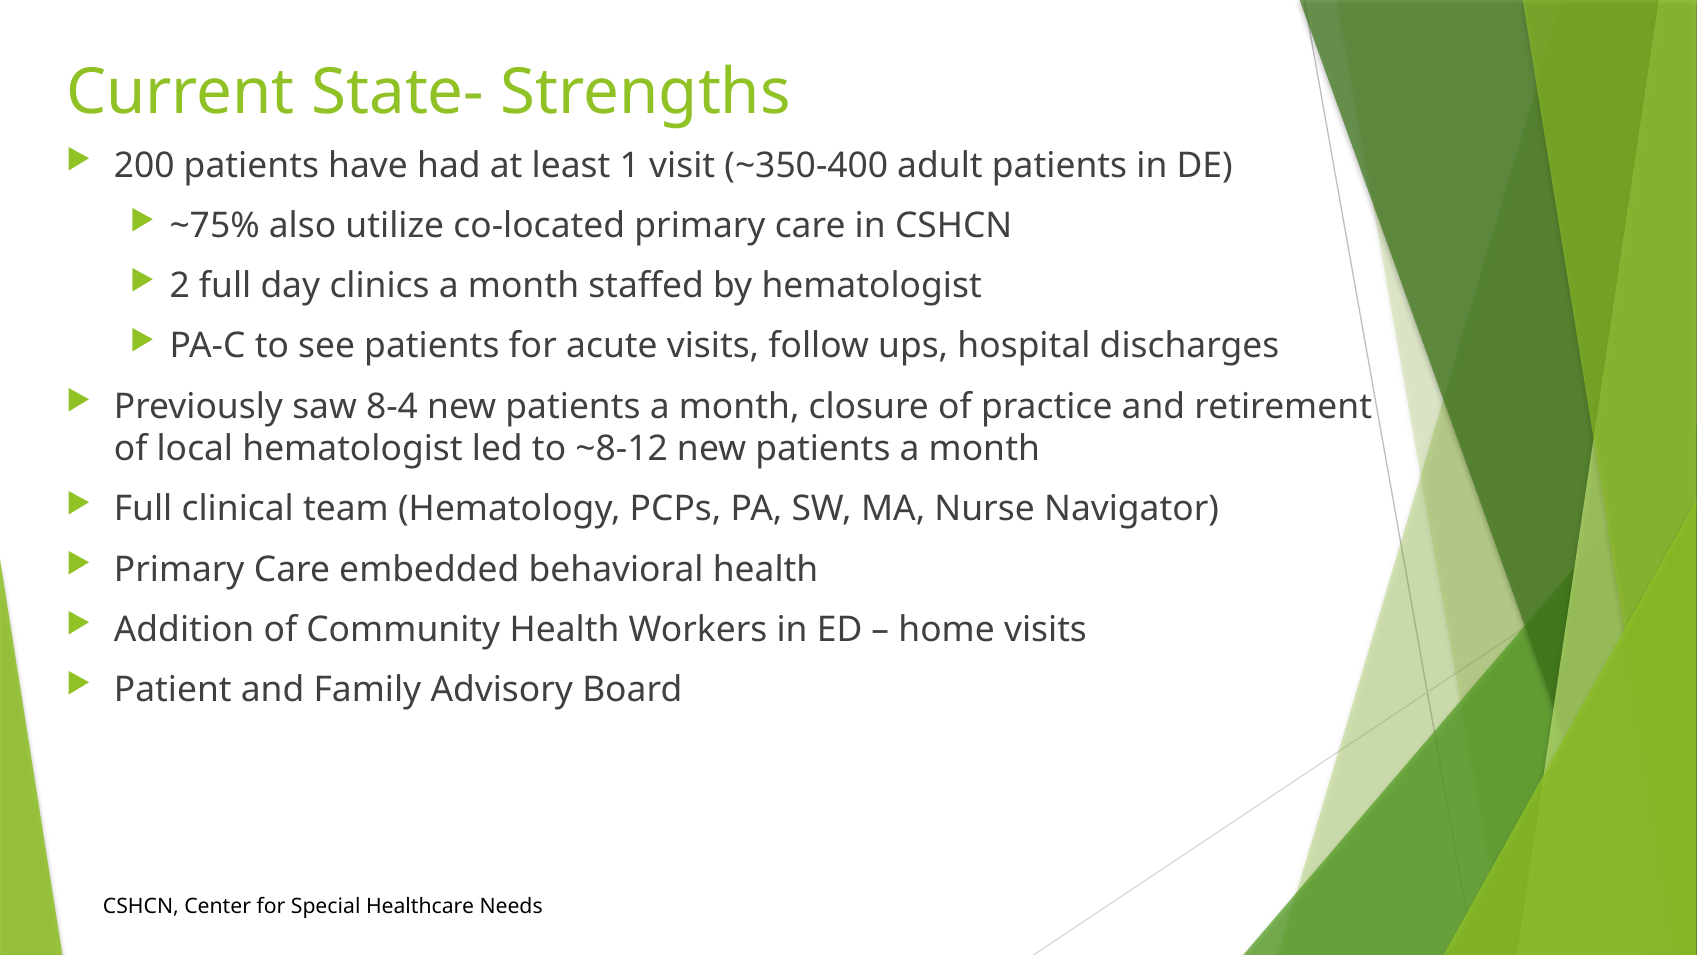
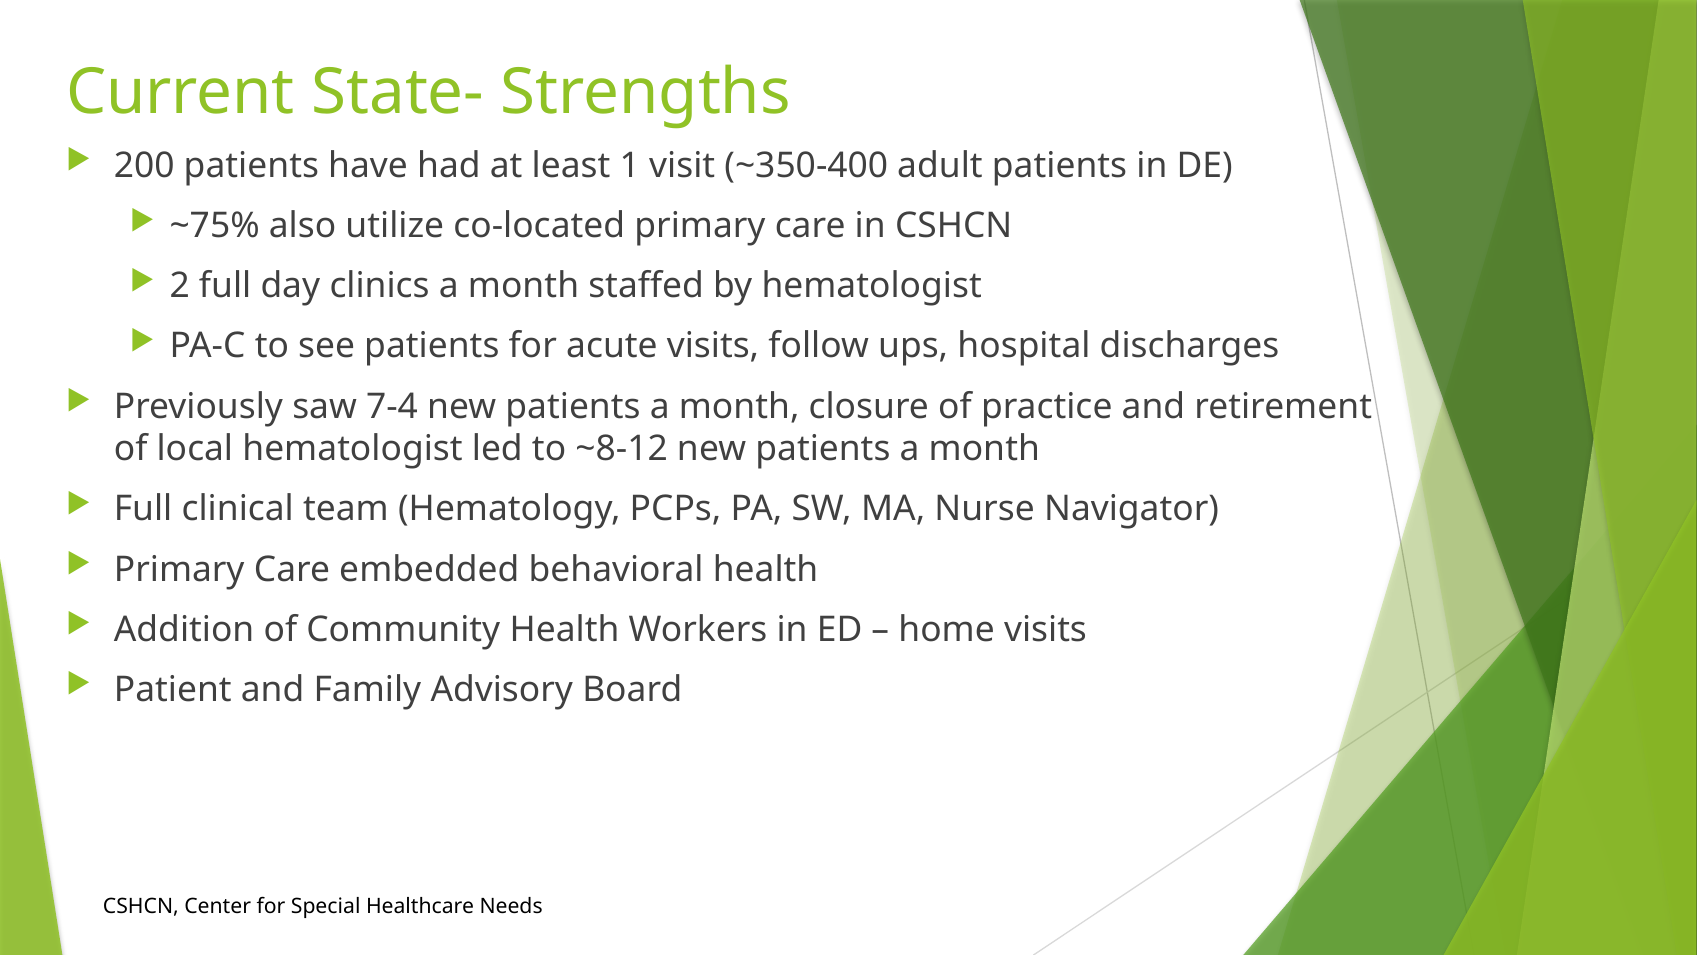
8-4: 8-4 -> 7-4
